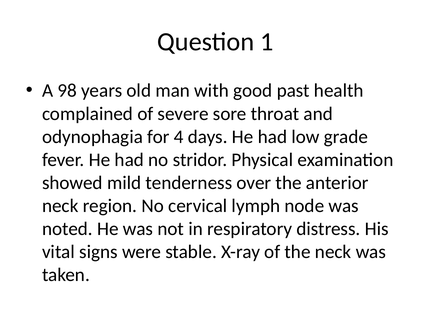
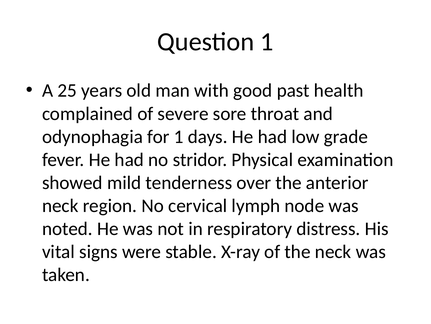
98: 98 -> 25
for 4: 4 -> 1
